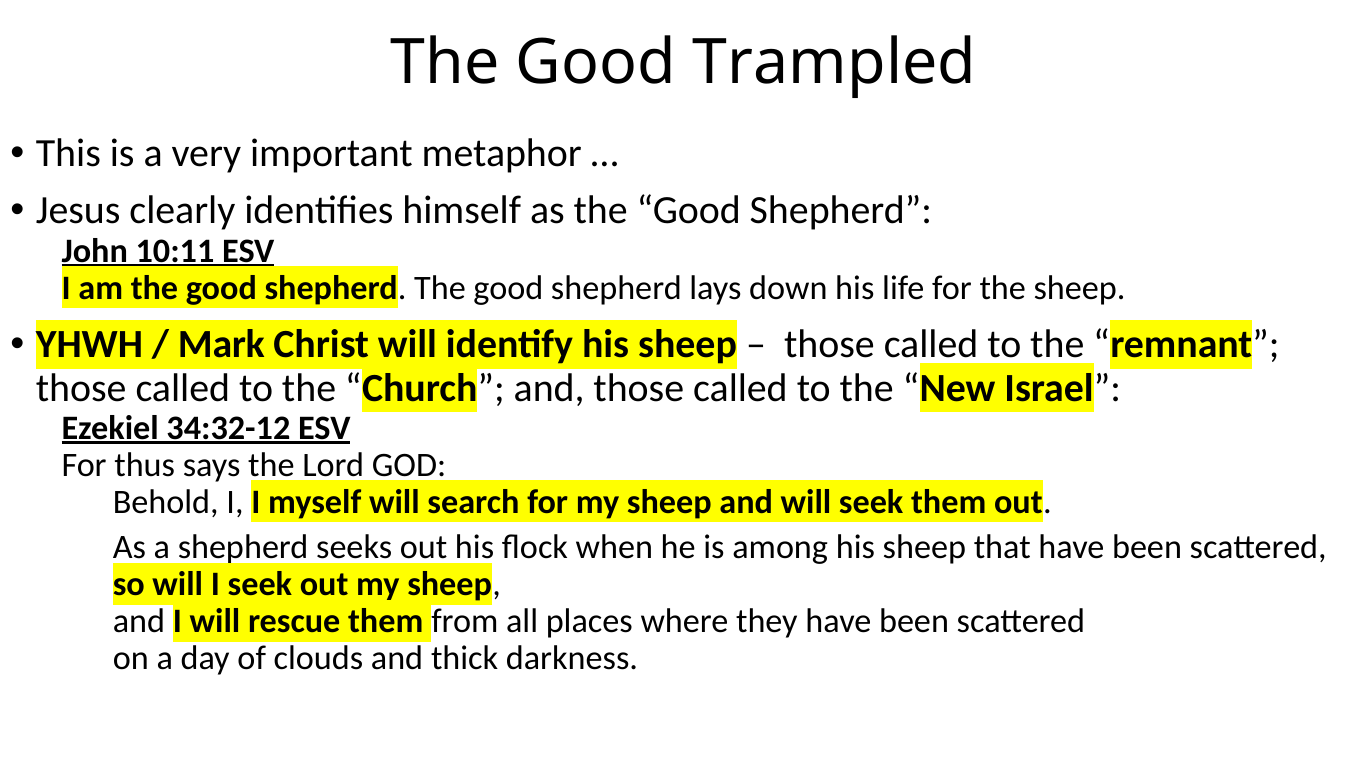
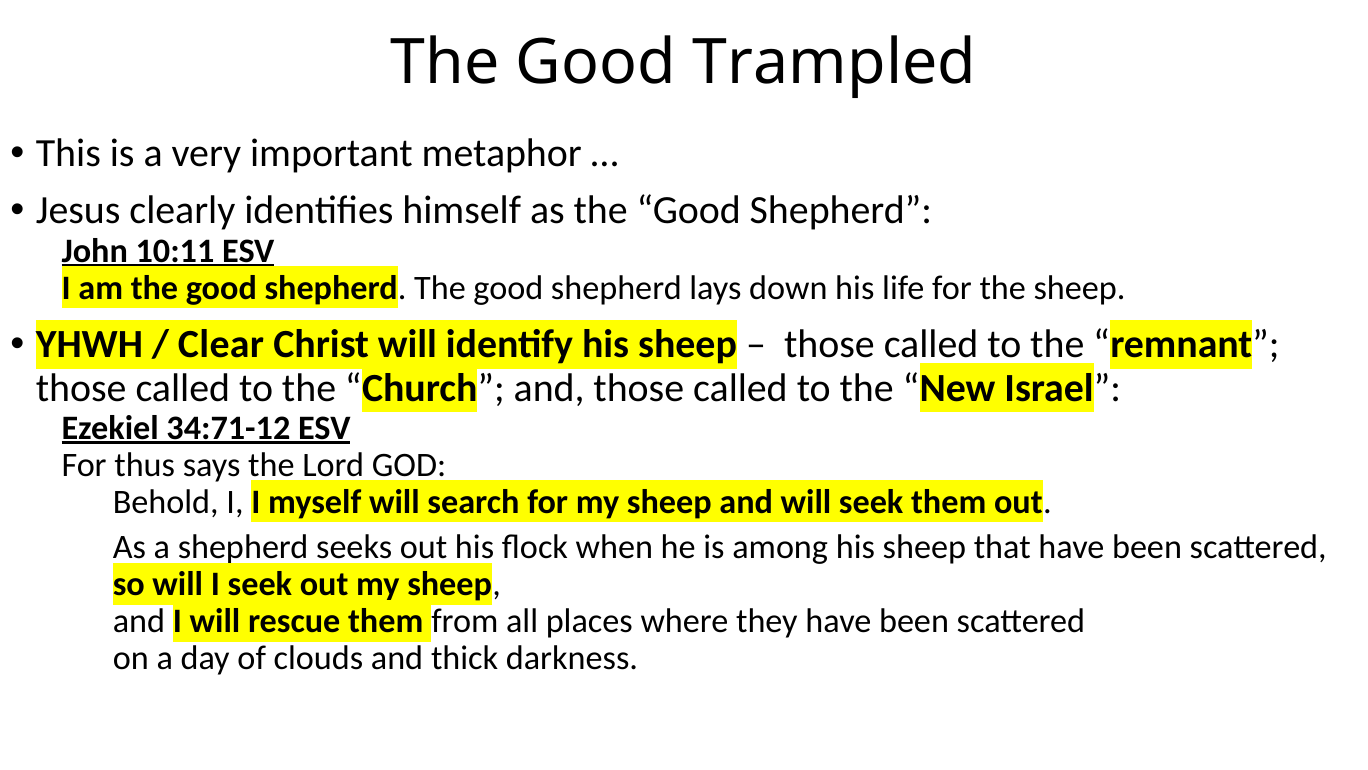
Mark: Mark -> Clear
34:32-12: 34:32-12 -> 34:71-12
